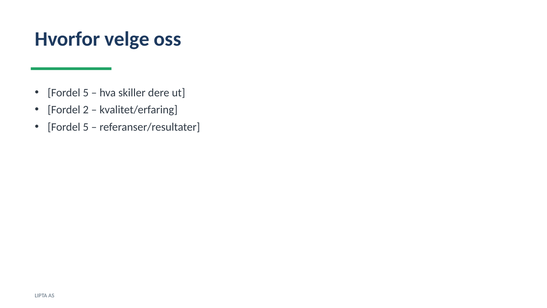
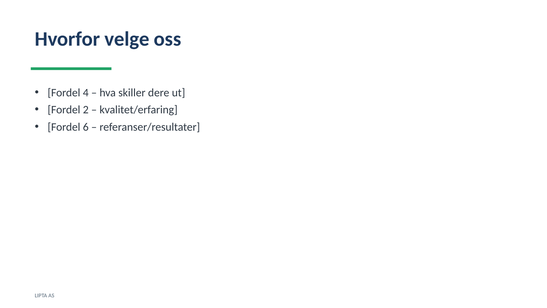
5 at (86, 93): 5 -> 4
5 at (86, 127): 5 -> 6
